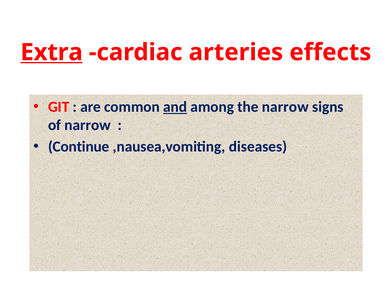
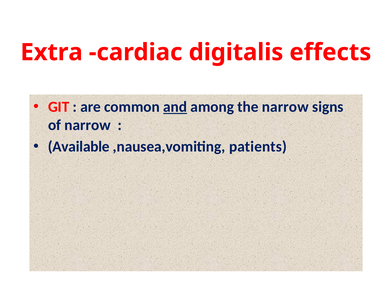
Extra underline: present -> none
arteries: arteries -> digitalis
Continue: Continue -> Available
diseases: diseases -> patients
